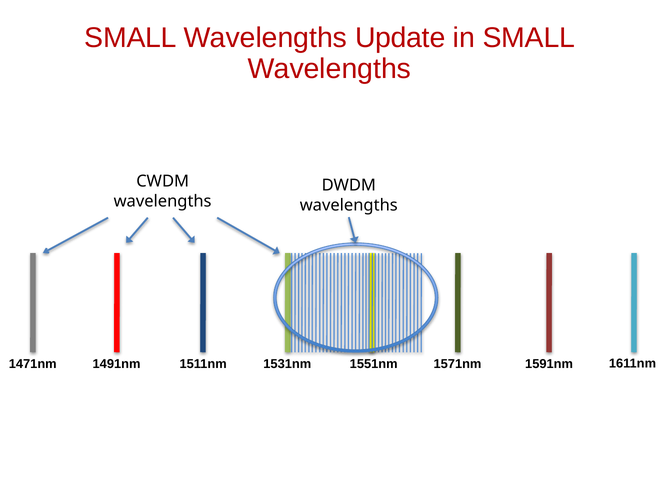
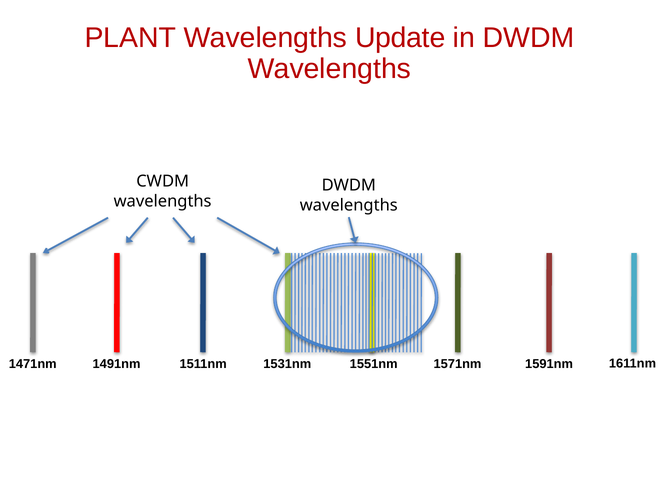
SMALL at (130, 38): SMALL -> PLANT
in SMALL: SMALL -> DWDM
